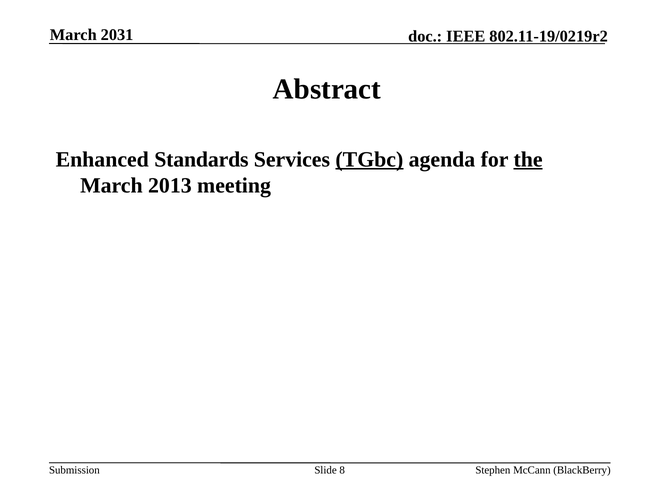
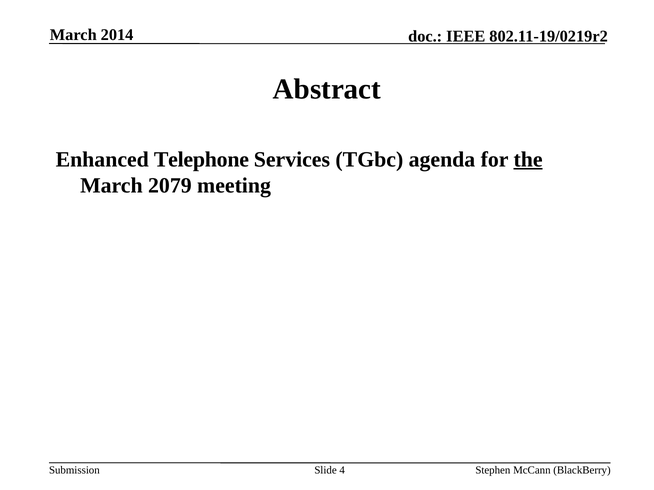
2031: 2031 -> 2014
Standards: Standards -> Telephone
TGbc underline: present -> none
2013: 2013 -> 2079
8: 8 -> 4
